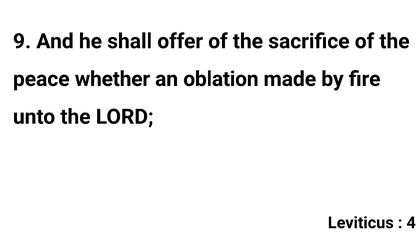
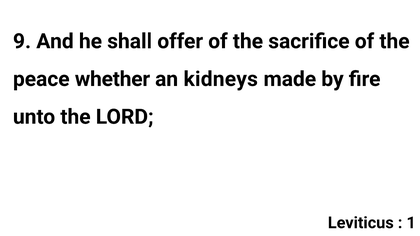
oblation: oblation -> kidneys
4: 4 -> 1
